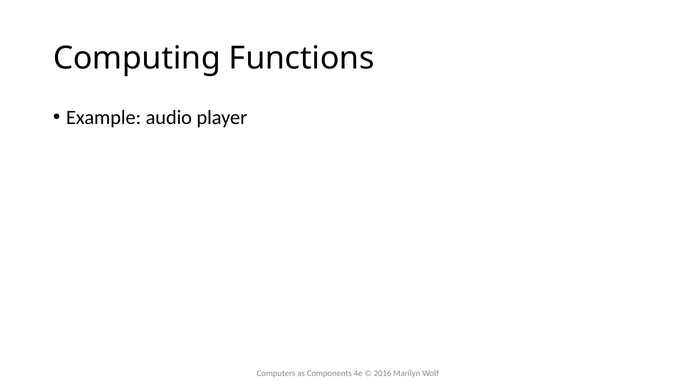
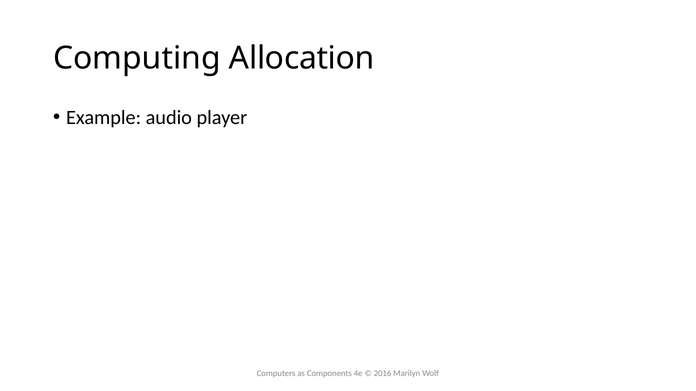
Functions: Functions -> Allocation
